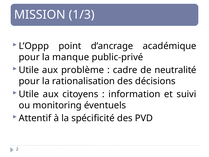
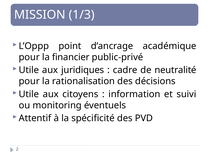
manque: manque -> financier
problème: problème -> juridiques
